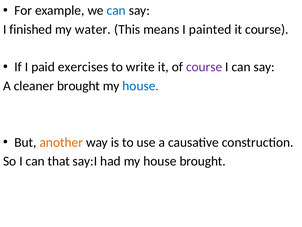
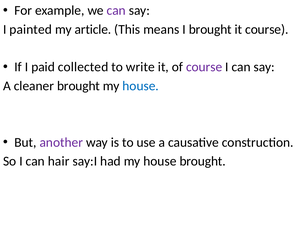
can at (116, 11) colour: blue -> purple
finished: finished -> painted
water: water -> article
I painted: painted -> brought
exercises: exercises -> collected
another colour: orange -> purple
that: that -> hair
